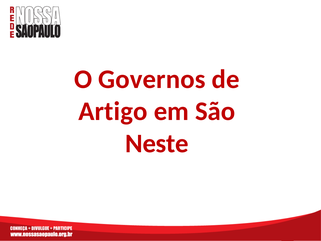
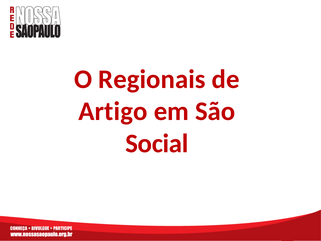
Governos: Governos -> Regionais
Neste: Neste -> Social
